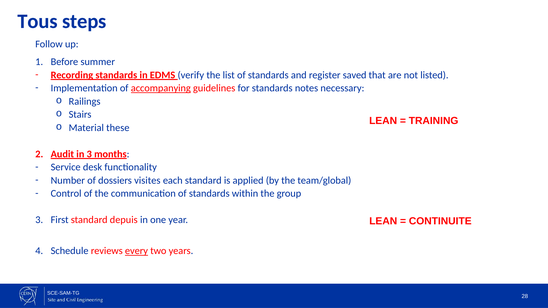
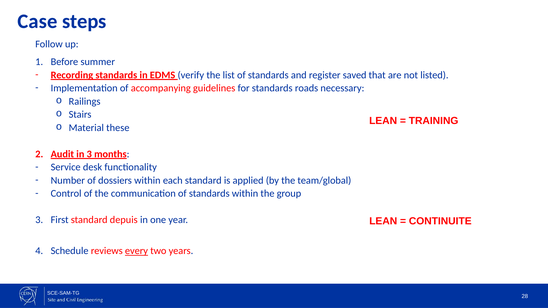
Tous: Tous -> Case
accompanying underline: present -> none
notes: notes -> roads
dossiers visites: visites -> within
